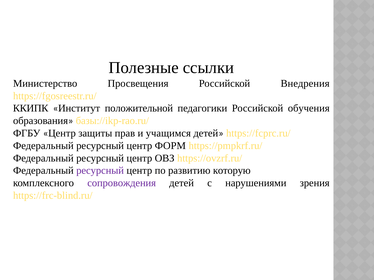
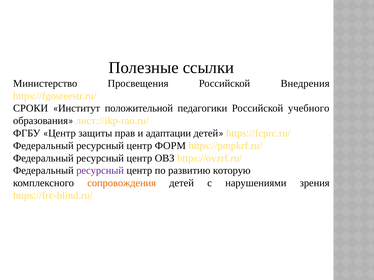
ККИПК: ККИПК -> СРОКИ
обучения: обучения -> учебного
базы://ikp-rao.ru/: базы://ikp-rao.ru/ -> лист://ikp-rao.ru/
учащимся: учащимся -> адаптации
сопровождения colour: purple -> orange
